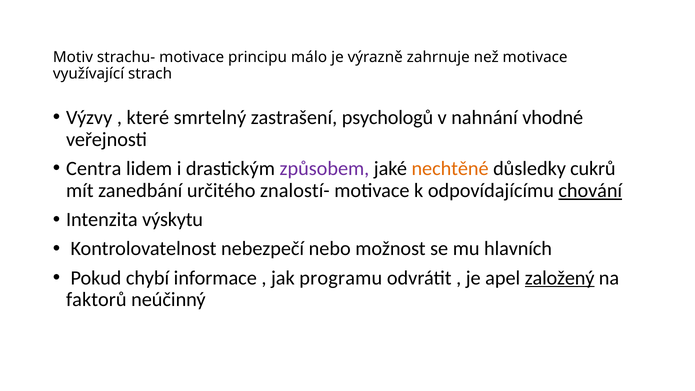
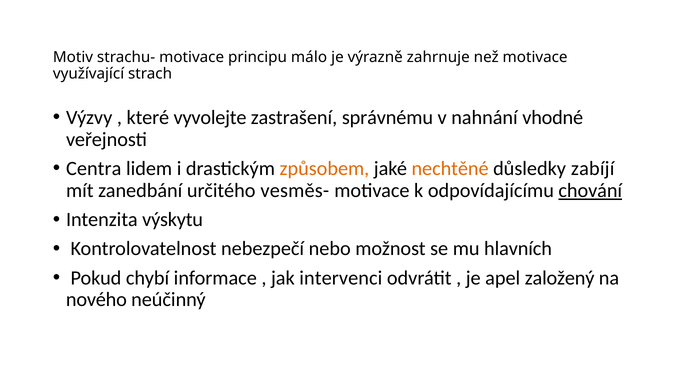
smrtelný: smrtelný -> vyvolejte
psychologů: psychologů -> správnému
způsobem colour: purple -> orange
cukrů: cukrů -> zabíjí
znalostí-: znalostí- -> vesměs-
programu: programu -> intervenci
založený underline: present -> none
faktorů: faktorů -> nového
